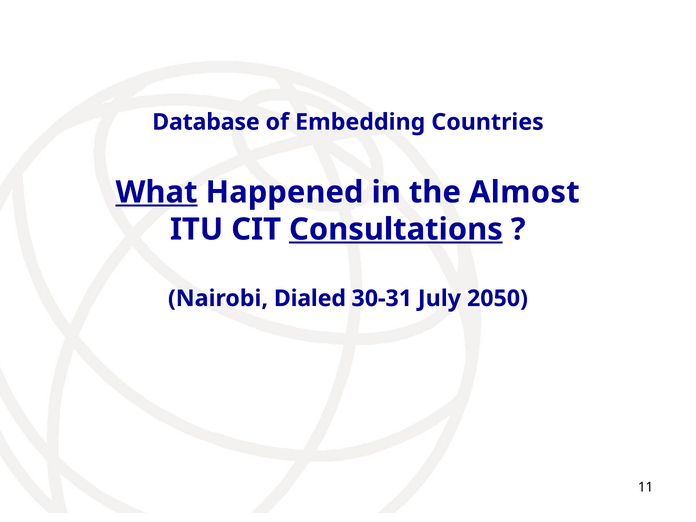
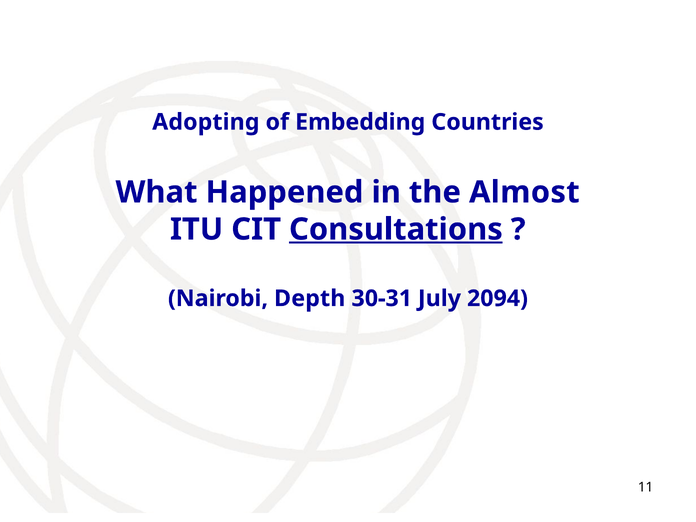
Database: Database -> Adopting
What underline: present -> none
Dialed: Dialed -> Depth
2050: 2050 -> 2094
